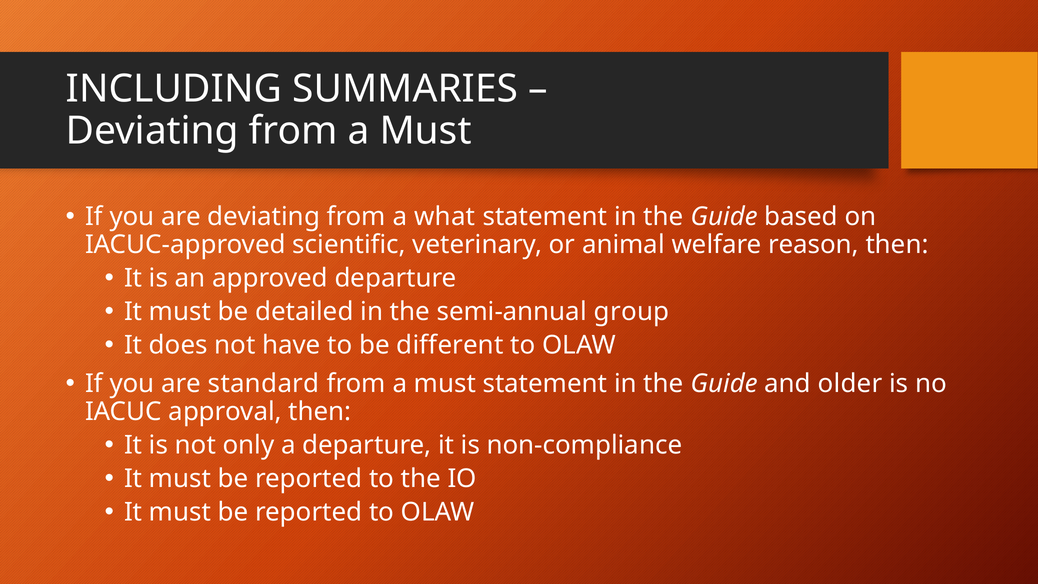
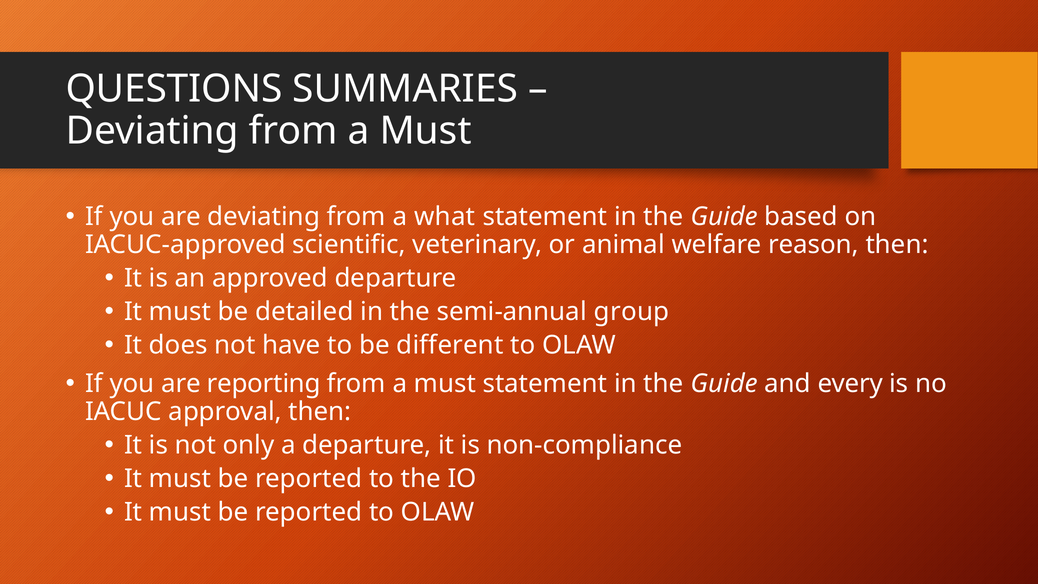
INCLUDING: INCLUDING -> QUESTIONS
standard: standard -> reporting
older: older -> every
